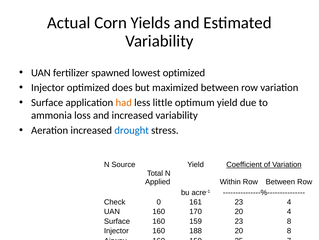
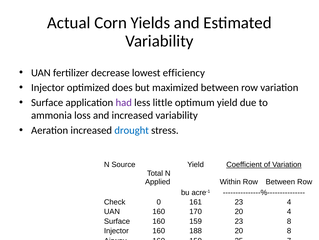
spawned: spawned -> decrease
lowest optimized: optimized -> efficiency
had colour: orange -> purple
